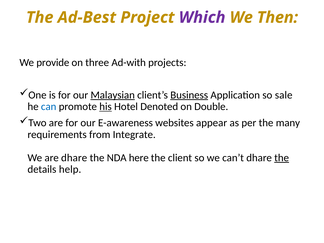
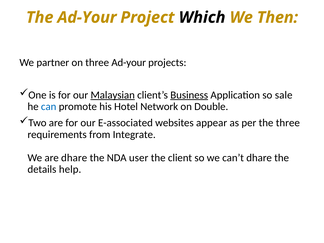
The Ad-Best: Ad-Best -> Ad-Your
Which colour: purple -> black
provide: provide -> partner
three Ad-with: Ad-with -> Ad-your
his underline: present -> none
Denoted: Denoted -> Network
E-awareness: E-awareness -> E-associated
the many: many -> three
here: here -> user
the at (282, 158) underline: present -> none
